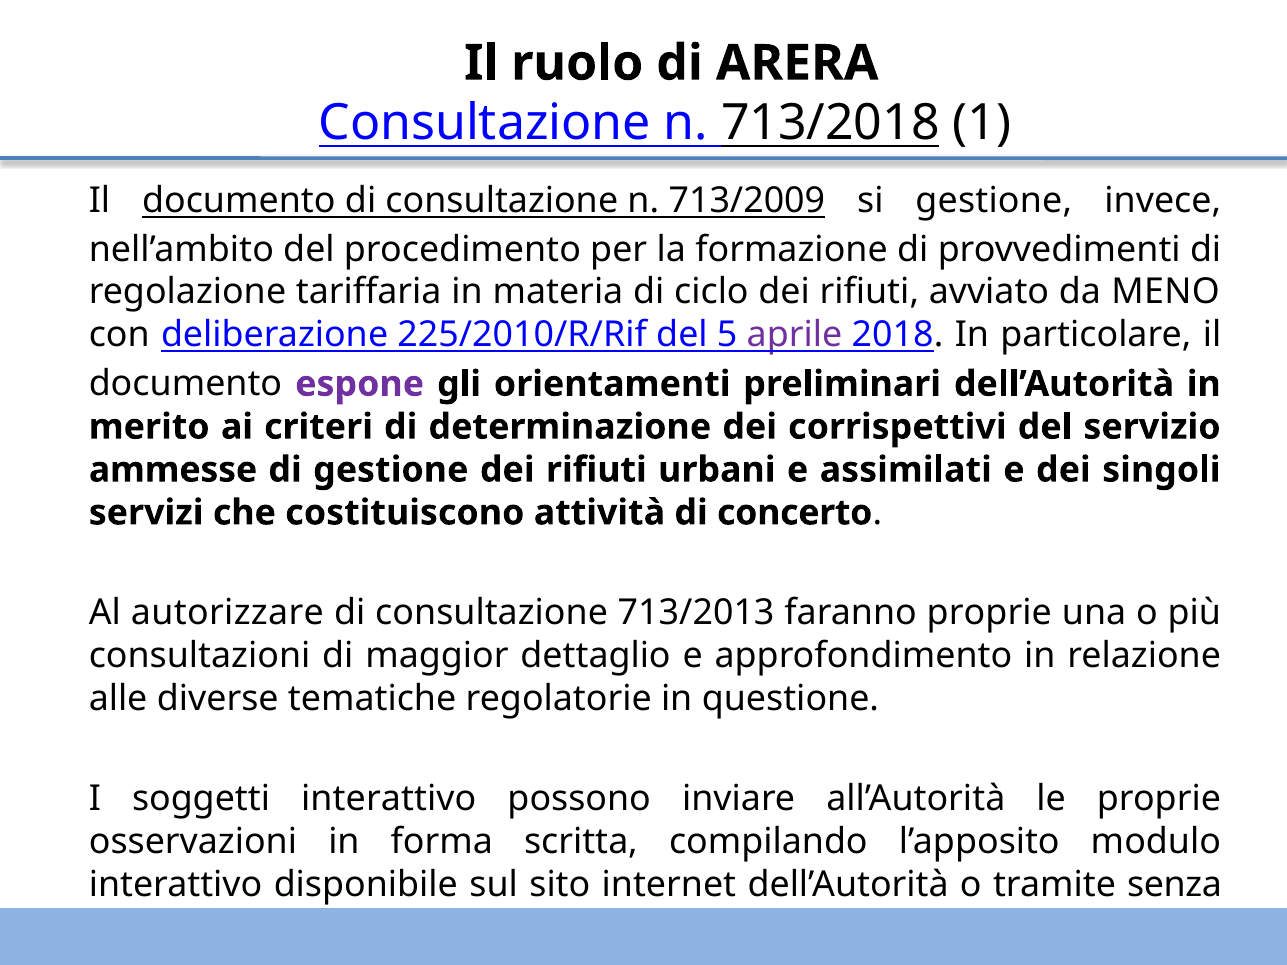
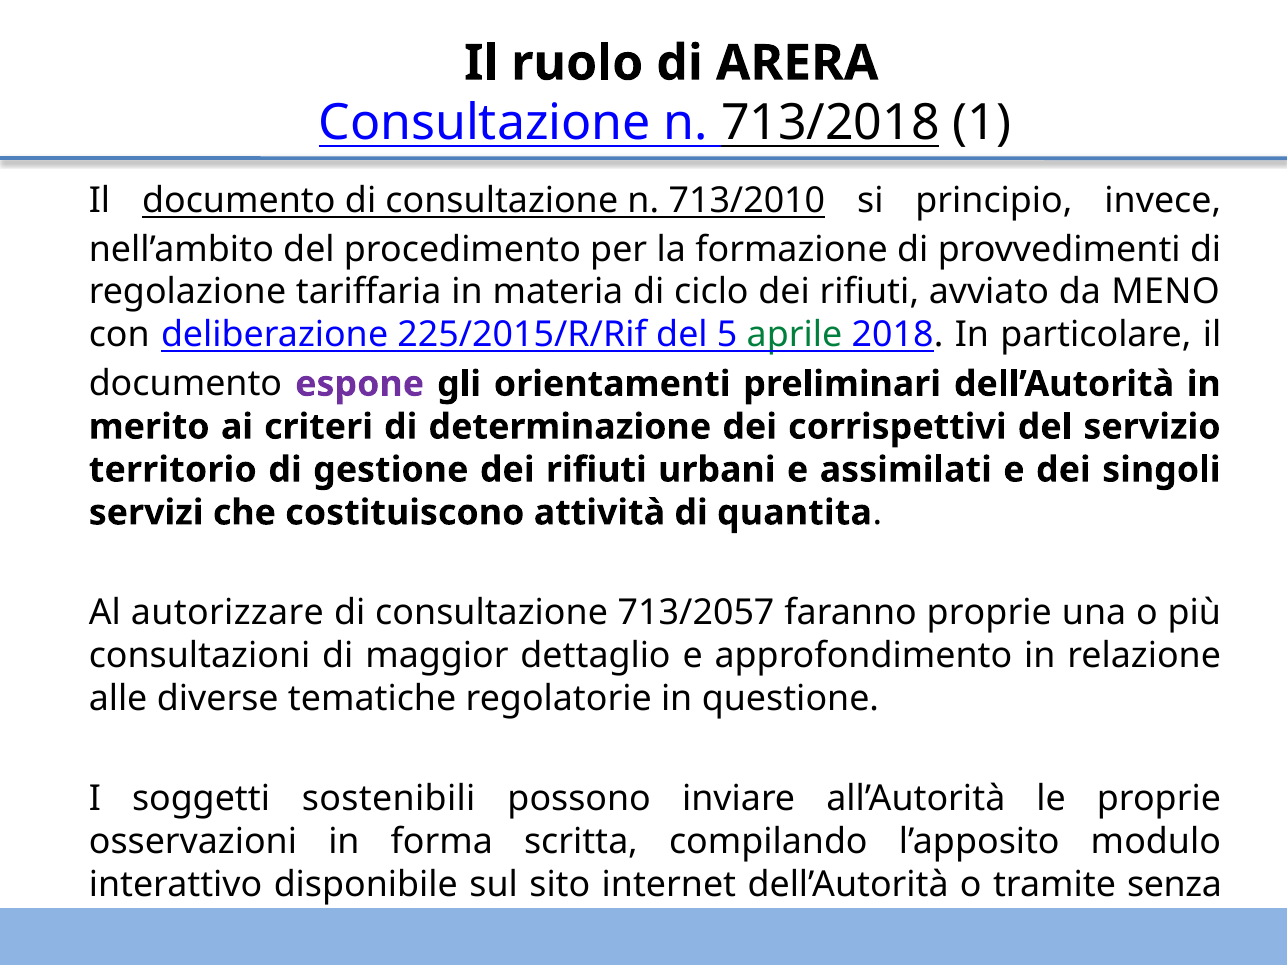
713/2009: 713/2009 -> 713/2010
si gestione: gestione -> principio
225/2010/R/Rif: 225/2010/R/Rif -> 225/2015/R/Rif
aprile colour: purple -> green
ammesse: ammesse -> territorio
concerto: concerto -> quantita
713/2013: 713/2013 -> 713/2057
soggetti interattivo: interattivo -> sostenibili
